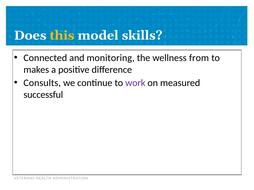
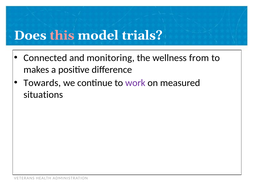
this colour: yellow -> pink
skills: skills -> trials
Consults: Consults -> Towards
successful: successful -> situations
